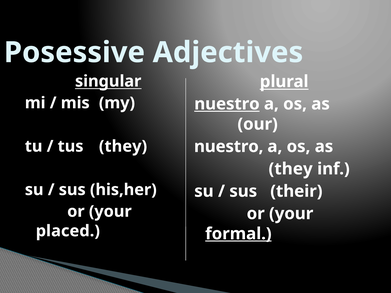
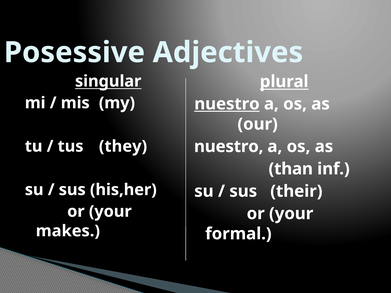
they at (291, 169): they -> than
placed: placed -> makes
formal underline: present -> none
